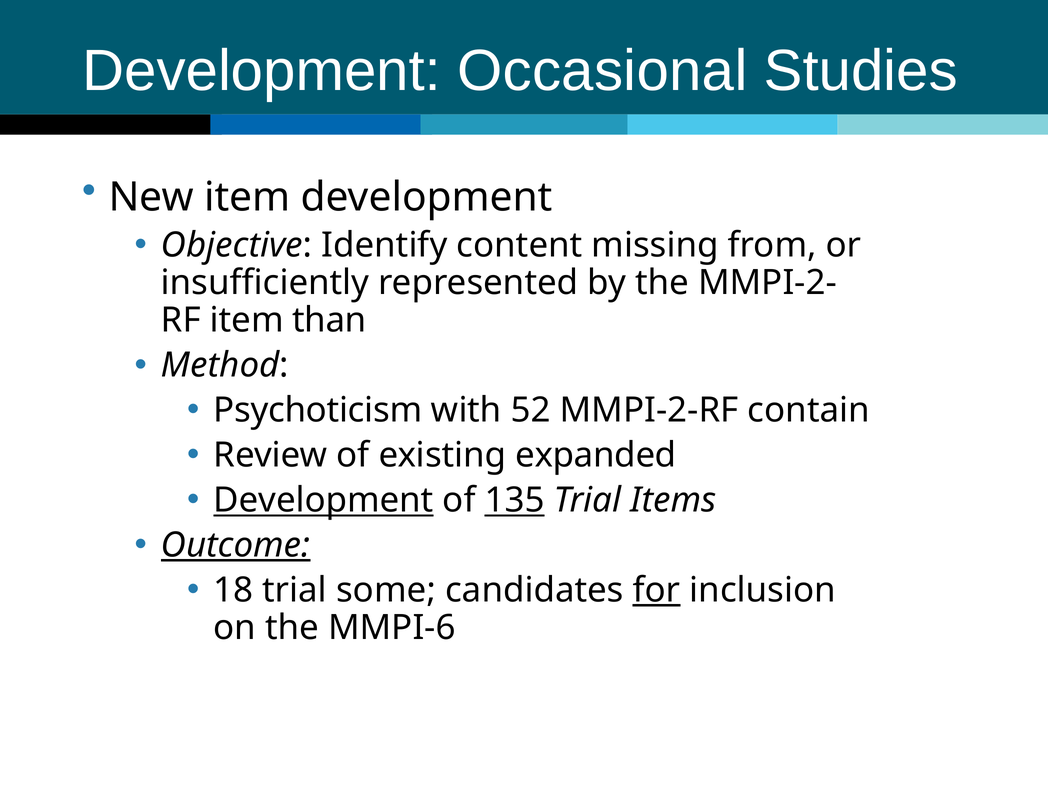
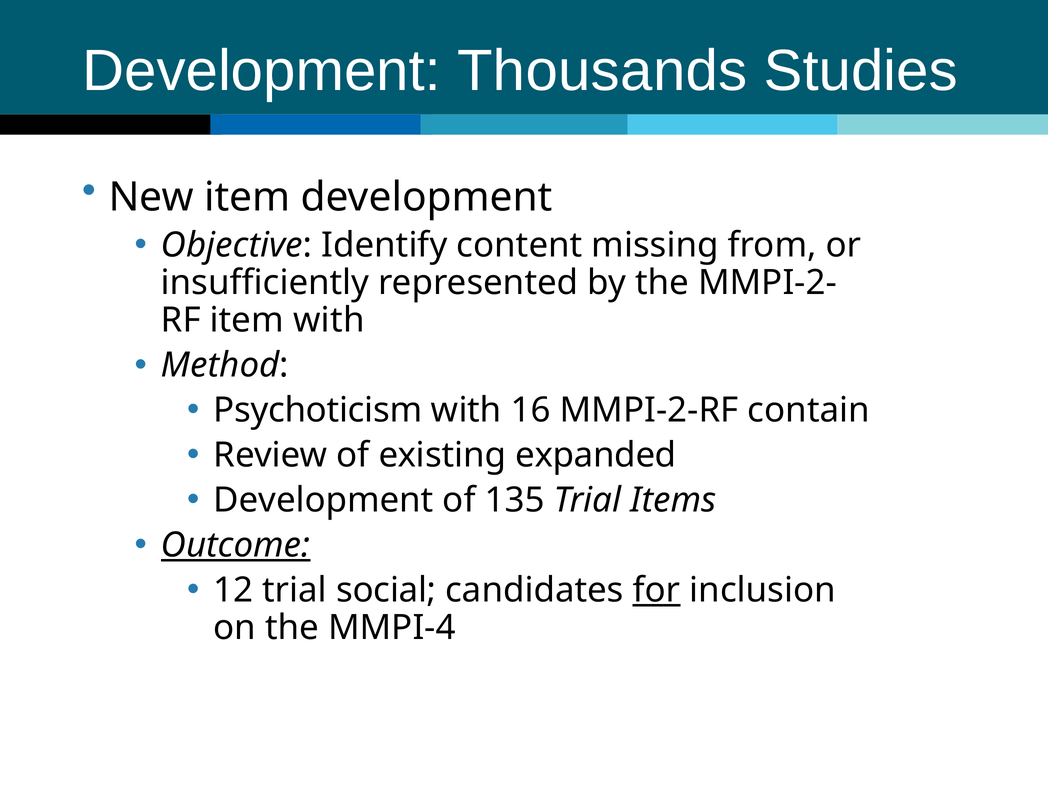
Occasional: Occasional -> Thousands
item than: than -> with
52: 52 -> 16
Development at (323, 500) underline: present -> none
135 underline: present -> none
18: 18 -> 12
some: some -> social
MMPI-6: MMPI-6 -> MMPI-4
